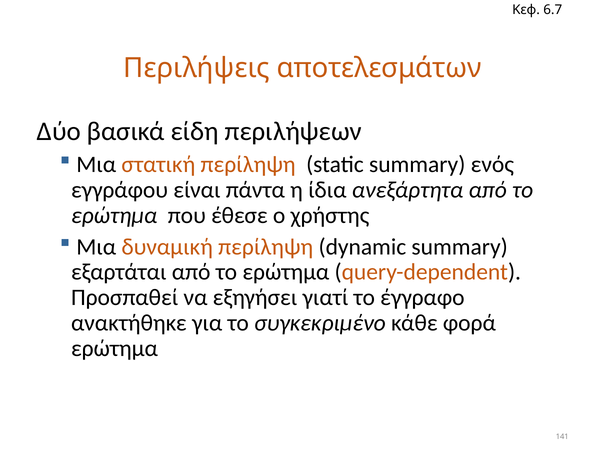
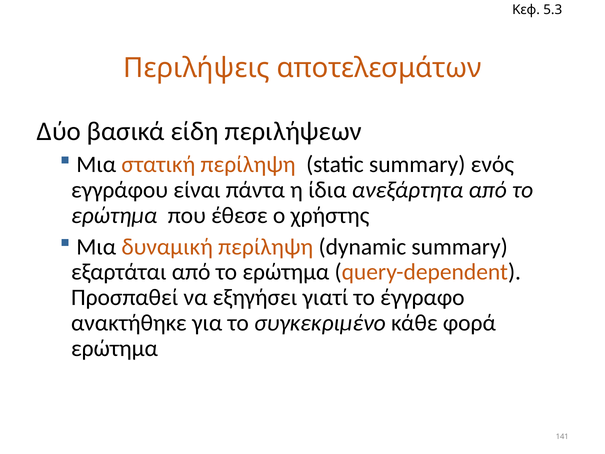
6.7: 6.7 -> 5.3
